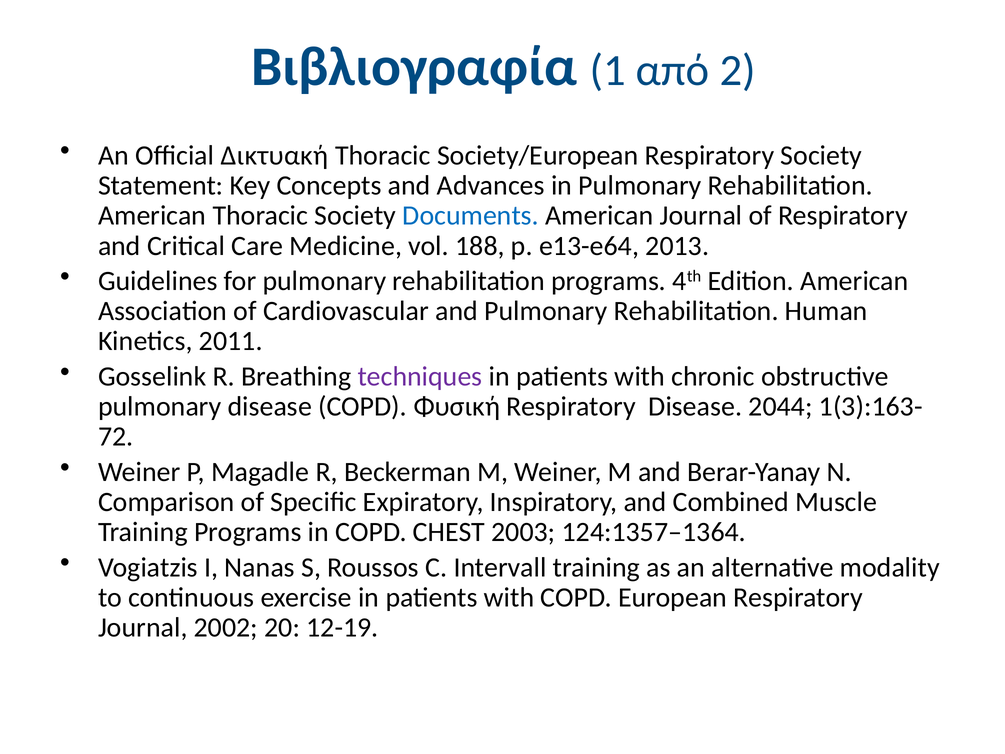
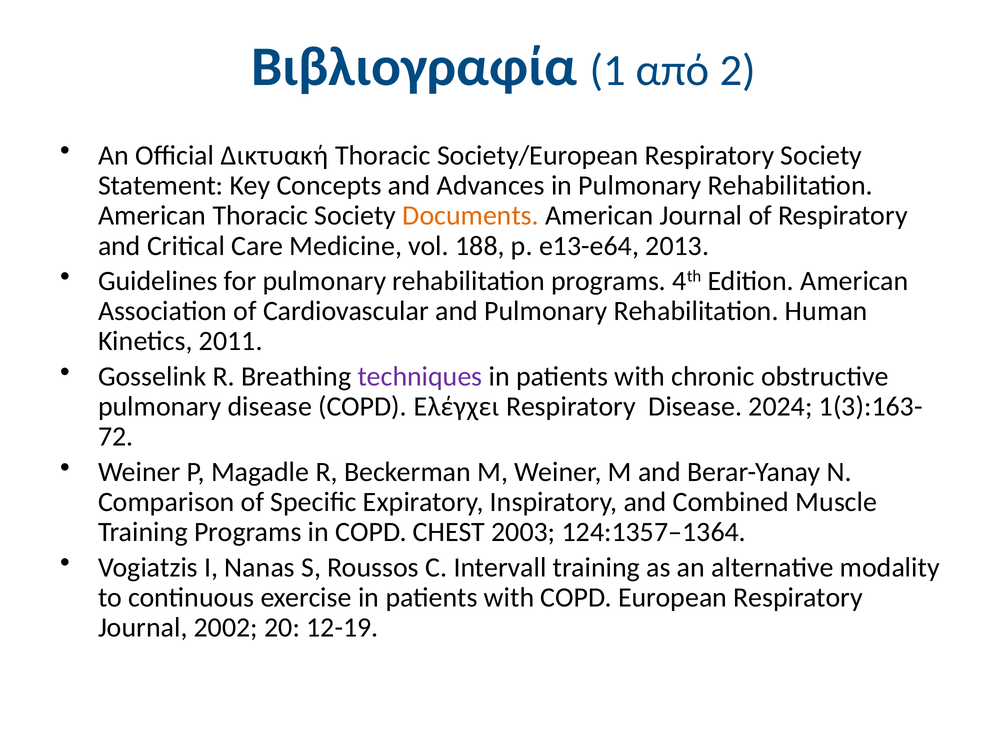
Documents colour: blue -> orange
Φυσική: Φυσική -> Ελέγχει
2044: 2044 -> 2024
